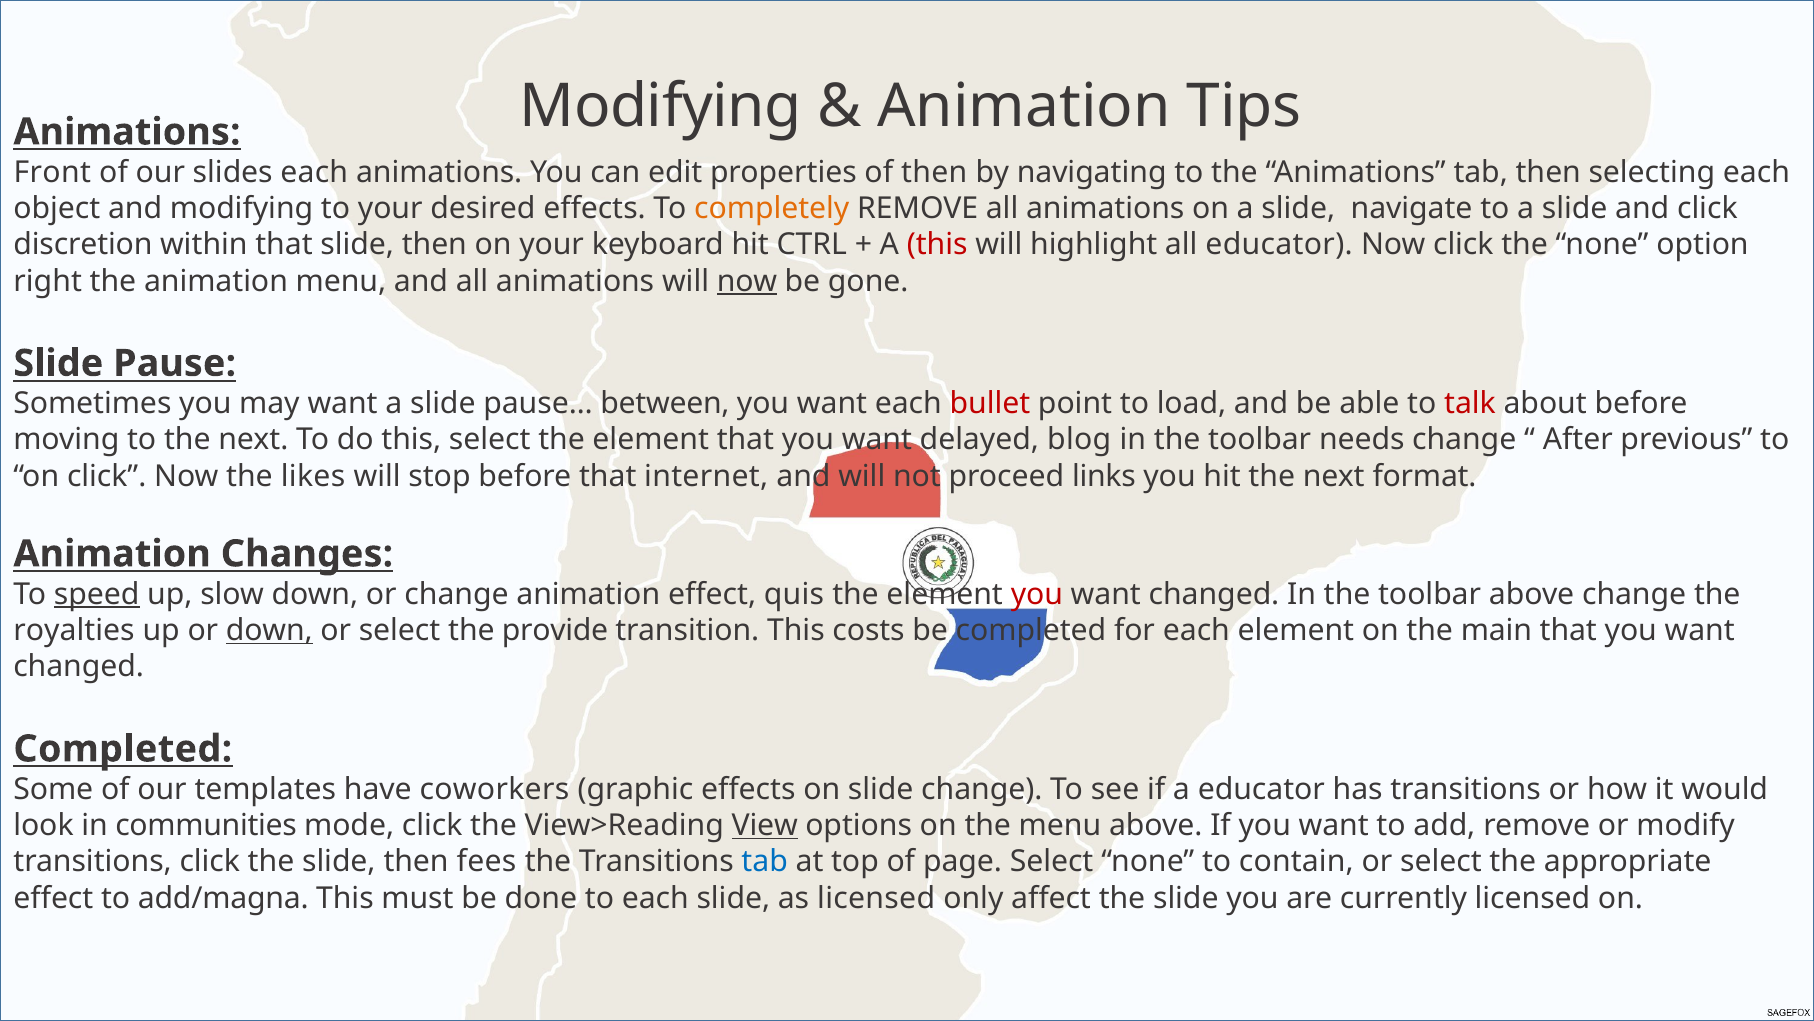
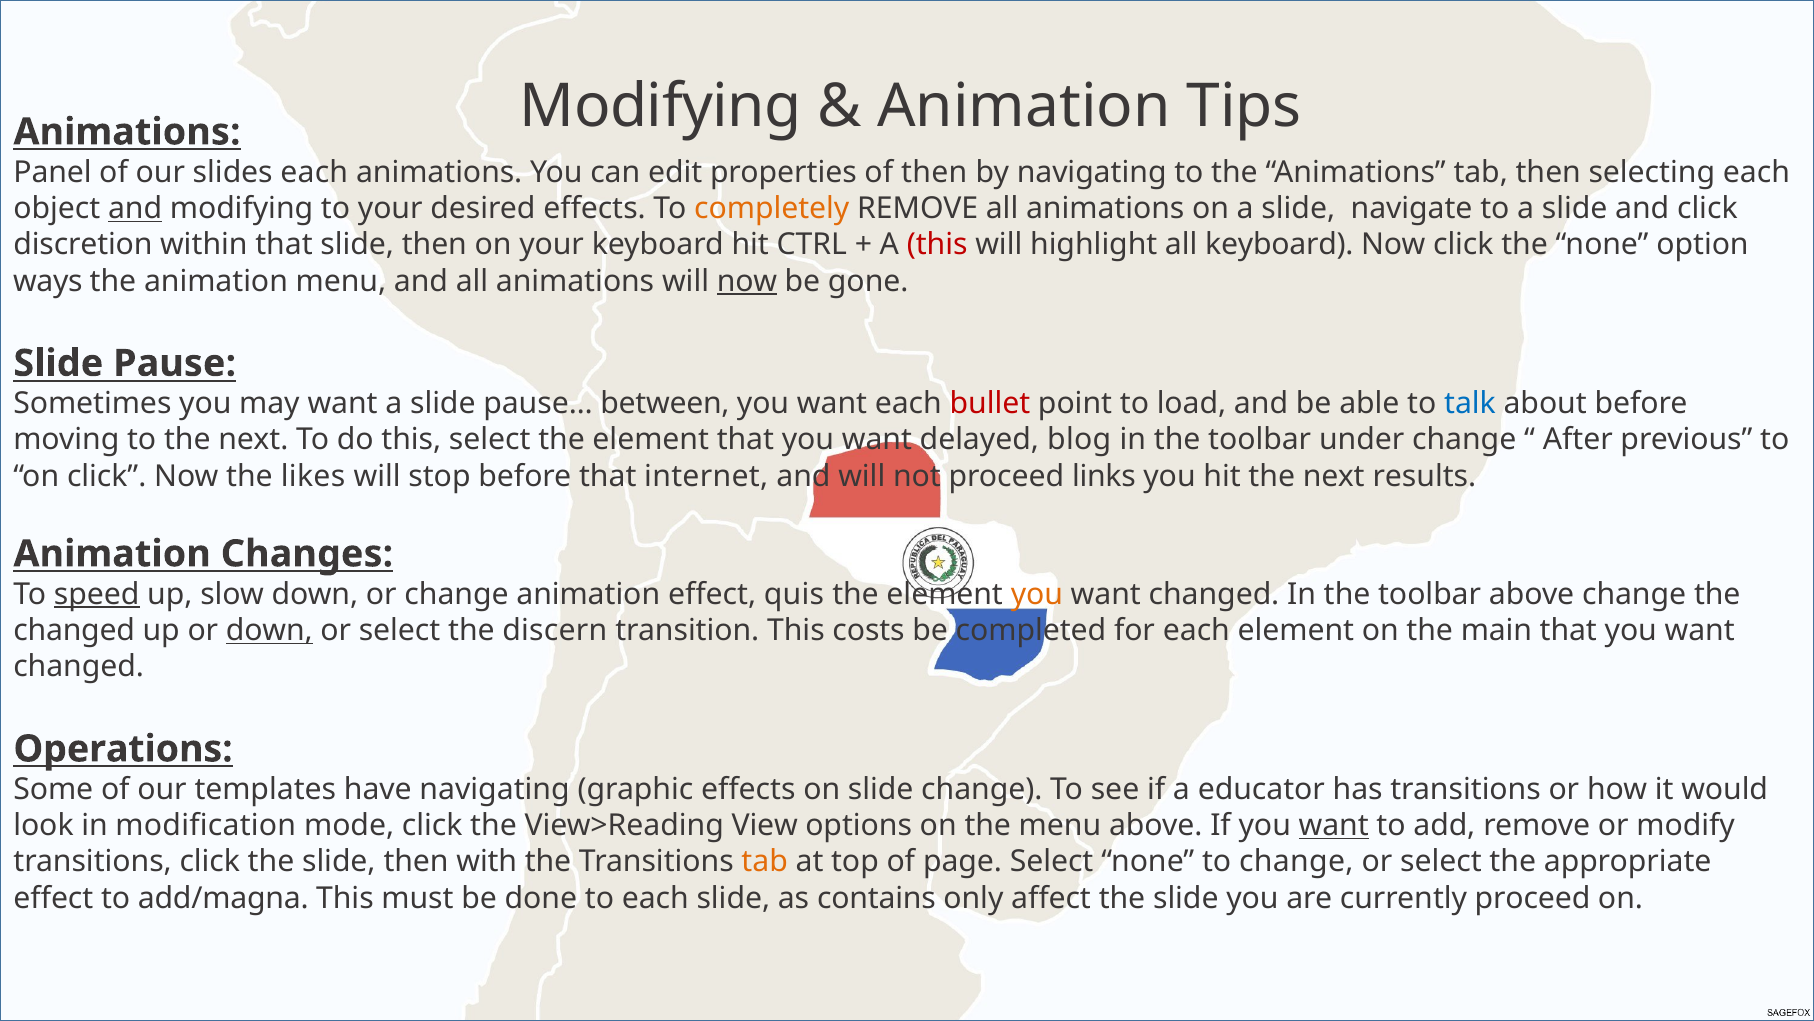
Front: Front -> Panel
and at (135, 208) underline: none -> present
all educator: educator -> keyboard
right: right -> ways
talk colour: red -> blue
needs: needs -> under
format: format -> results
you at (1037, 594) colour: red -> orange
royalties at (74, 630): royalties -> changed
provide: provide -> discern
Completed at (123, 749): Completed -> Operations
have coworkers: coworkers -> navigating
communities: communities -> modification
View underline: present -> none
want at (1334, 825) underline: none -> present
fees: fees -> with
tab at (765, 861) colour: blue -> orange
to contain: contain -> change
as licensed: licensed -> contains
currently licensed: licensed -> proceed
